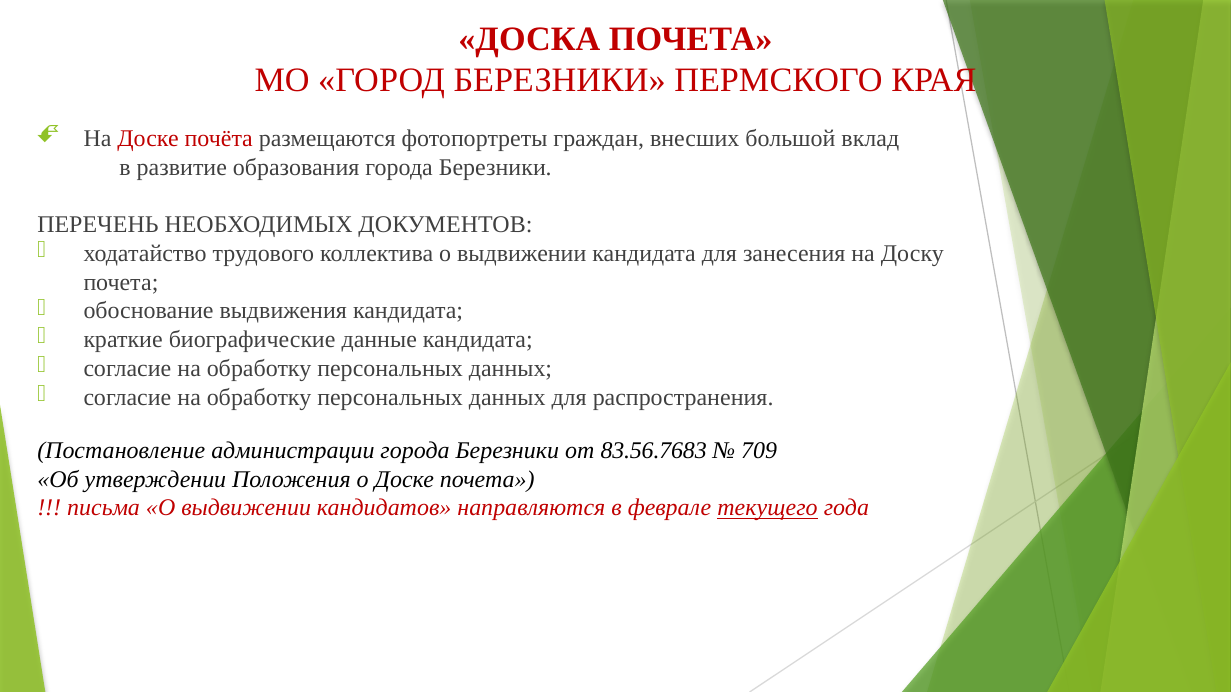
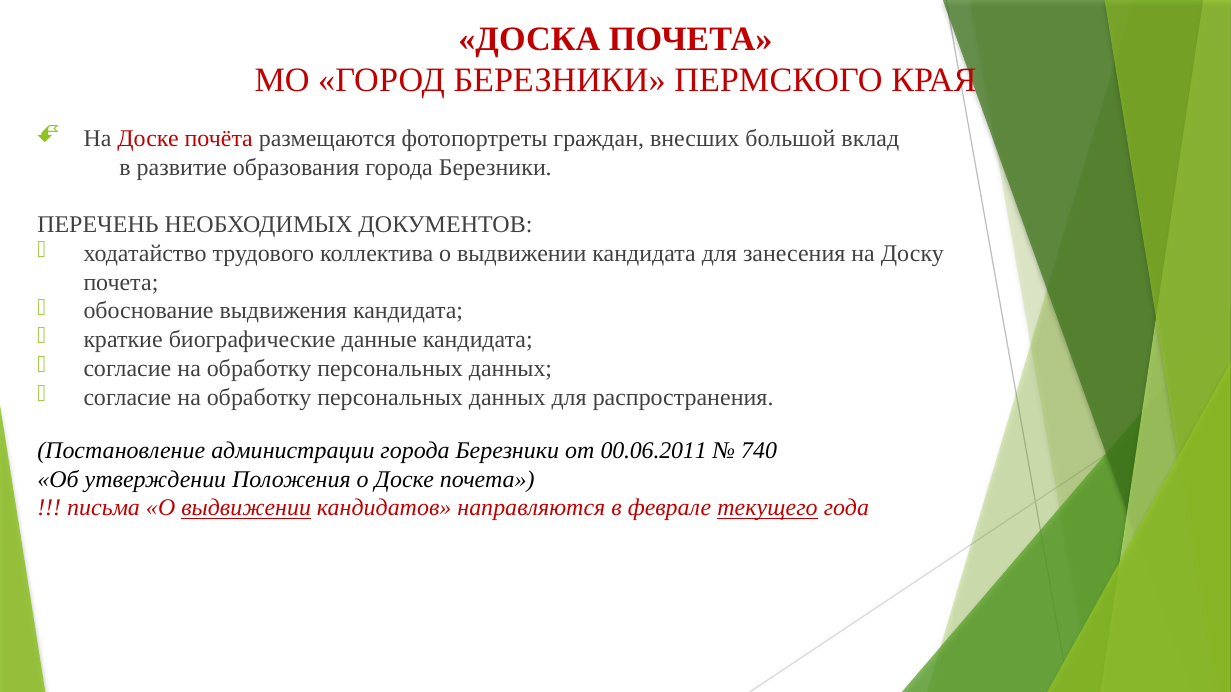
83.56.7683: 83.56.7683 -> 00.06.2011
709: 709 -> 740
выдвижении at (246, 508) underline: none -> present
